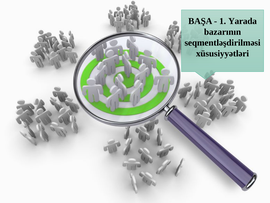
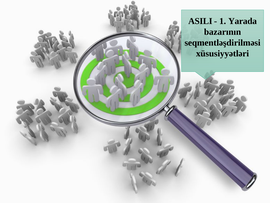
BAŞA: BAŞA -> ASILI
